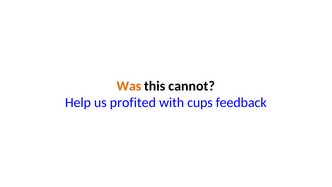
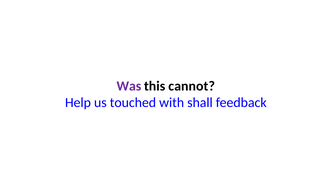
Was colour: orange -> purple
profited: profited -> touched
cups: cups -> shall
